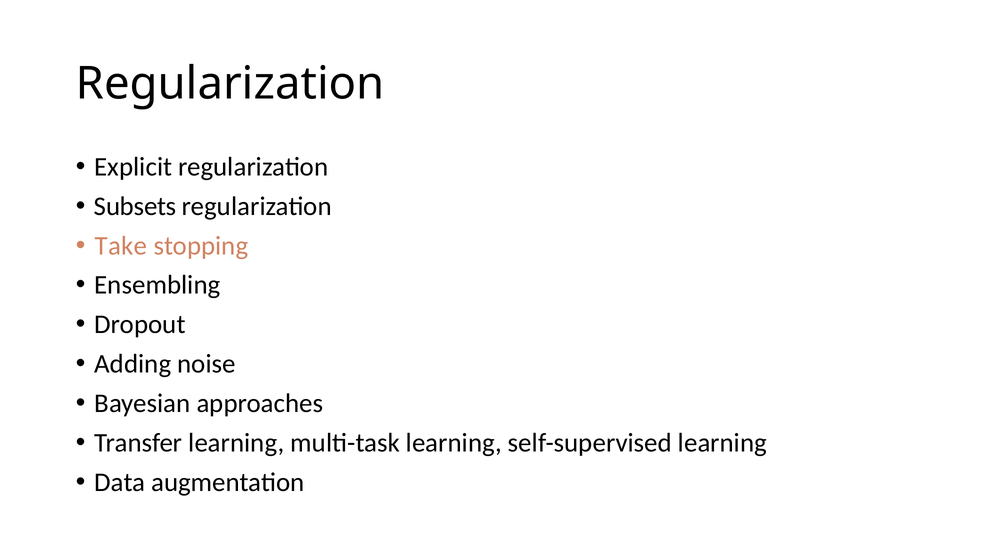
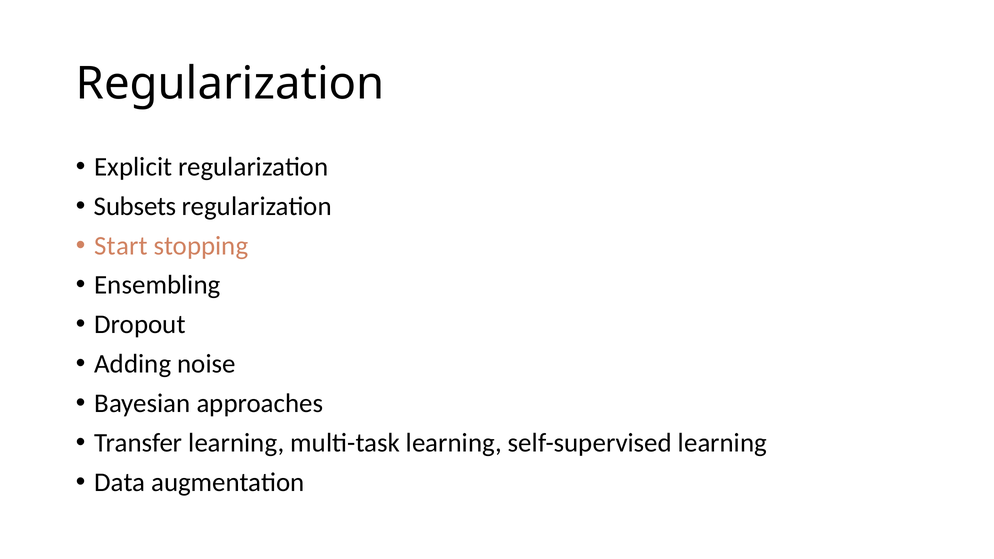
Take: Take -> Start
